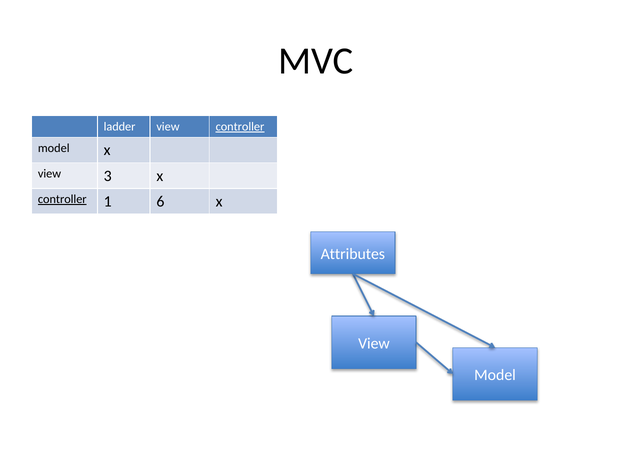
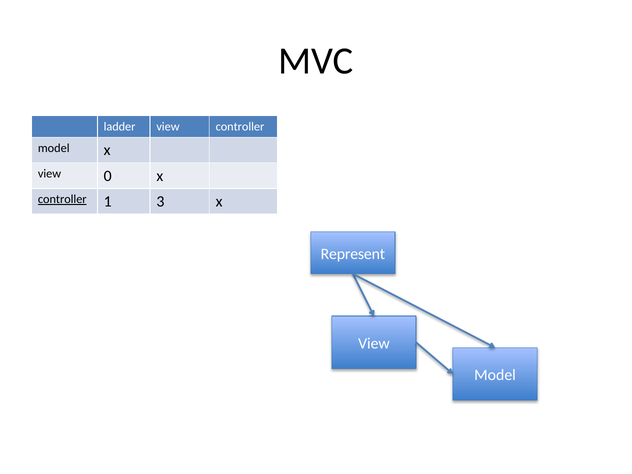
controller at (240, 127) underline: present -> none
3: 3 -> 0
6: 6 -> 3
Attributes: Attributes -> Represent
